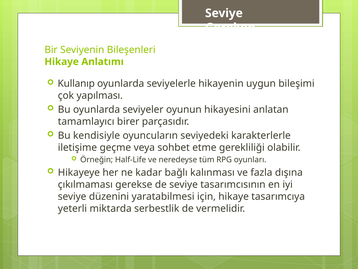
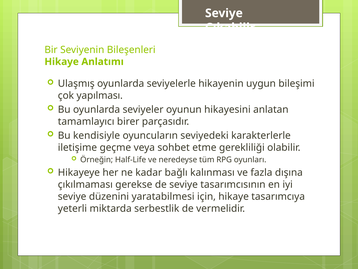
Gereken: Gereken -> Çıkabilir
Kullanıp: Kullanıp -> Ulaşmış
